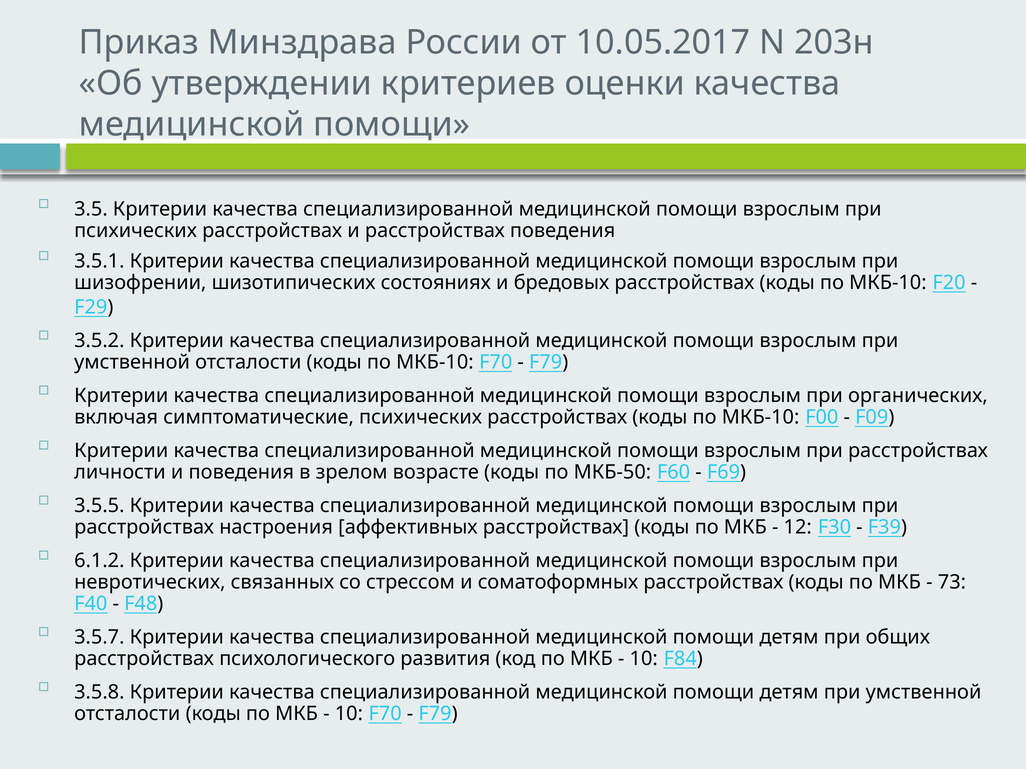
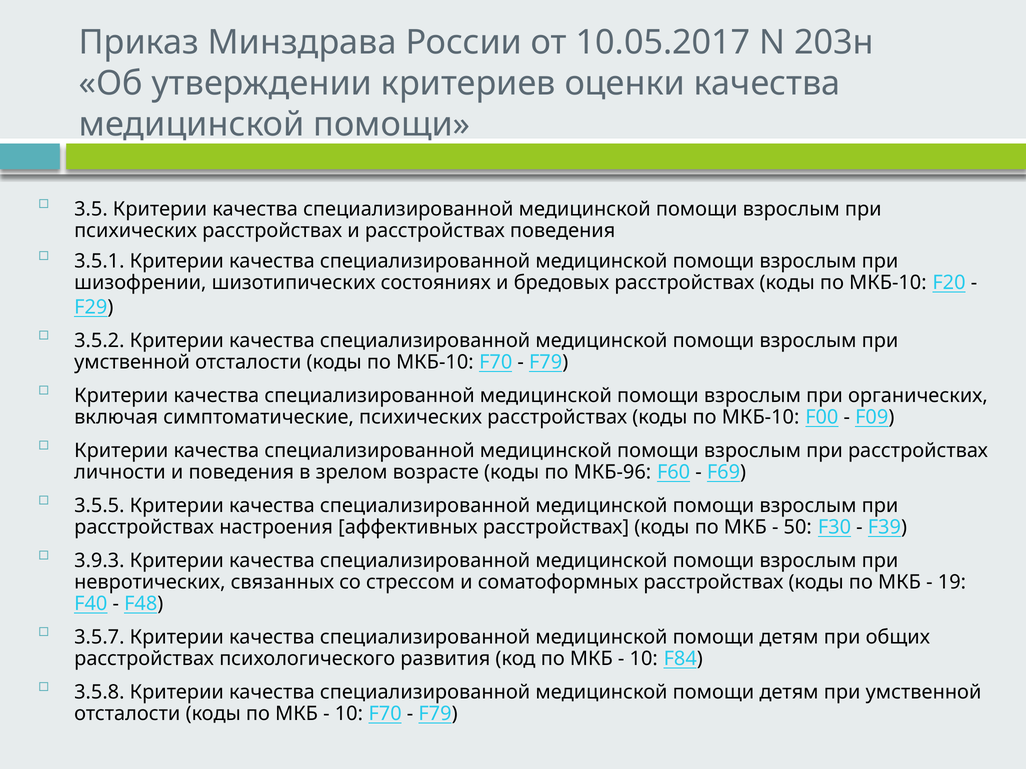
МКБ-50: МКБ-50 -> МКБ-96
12: 12 -> 50
6.1.2: 6.1.2 -> 3.9.3
73: 73 -> 19
